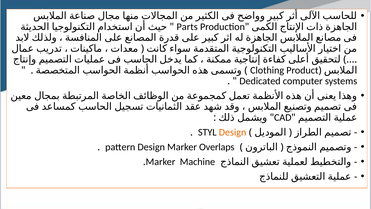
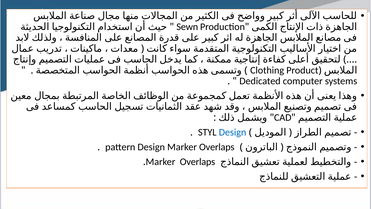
Parts: Parts -> Sewn
Design at (233, 132) colour: orange -> blue
Machine at (197, 161): Machine -> Overlaps
